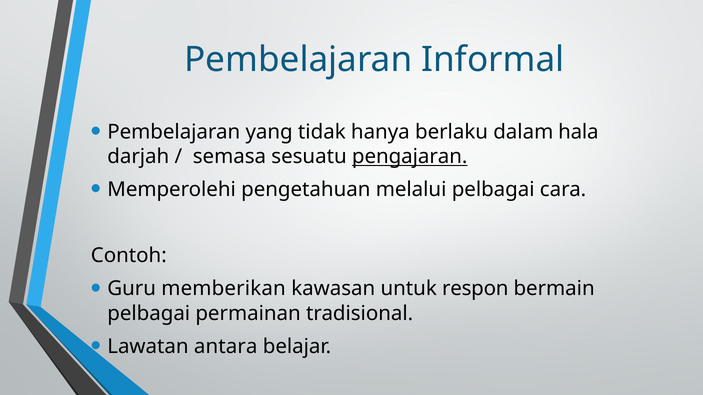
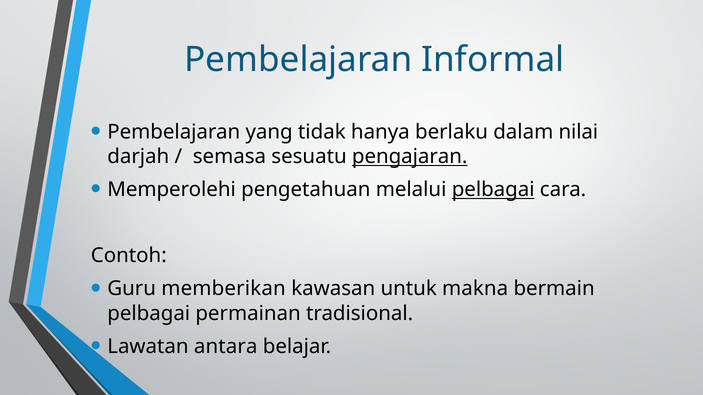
hala: hala -> nilai
pelbagai at (493, 190) underline: none -> present
respon: respon -> makna
